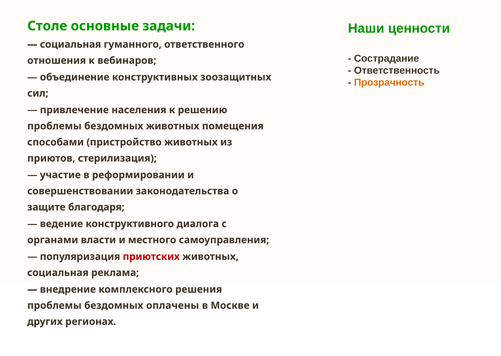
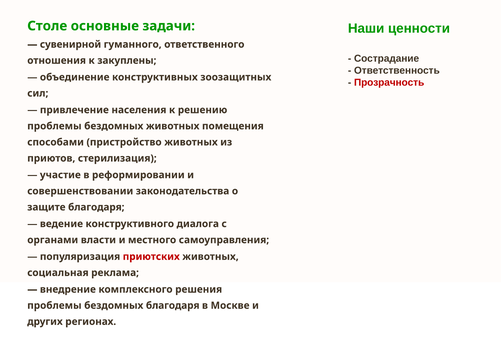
социальная at (70, 44): социальная -> сувенирной
вебинаров: вебинаров -> закуплены
Прозрачность colour: orange -> red
бездомных оплачены: оплачены -> благодаря
